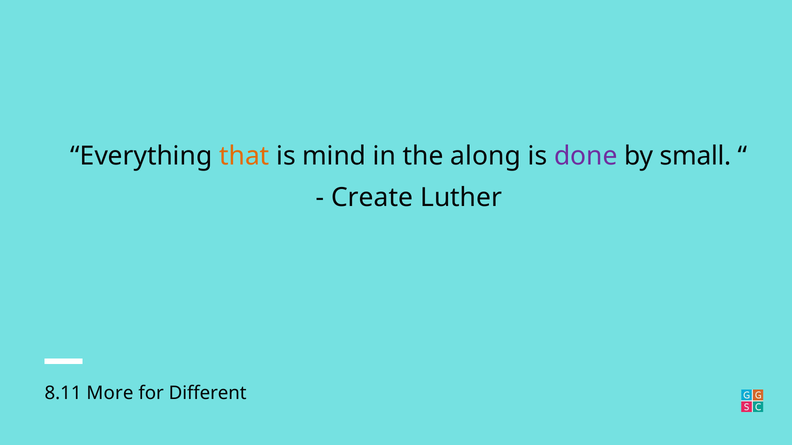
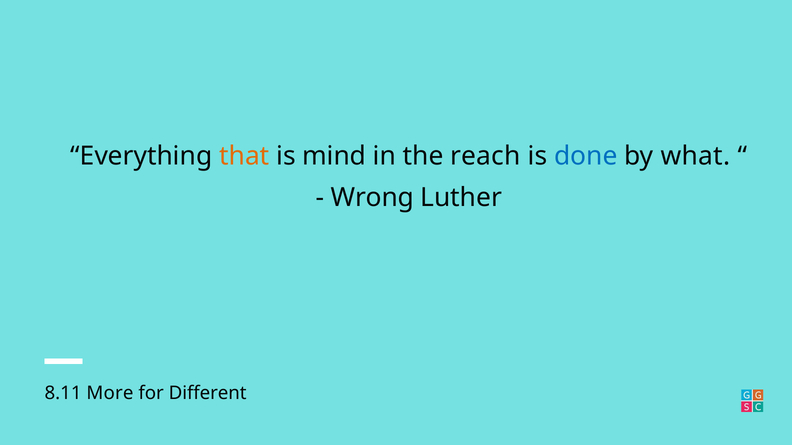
along: along -> reach
done colour: purple -> blue
small: small -> what
Create: Create -> Wrong
